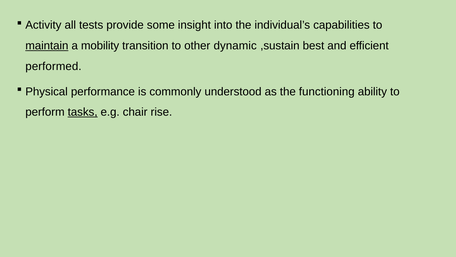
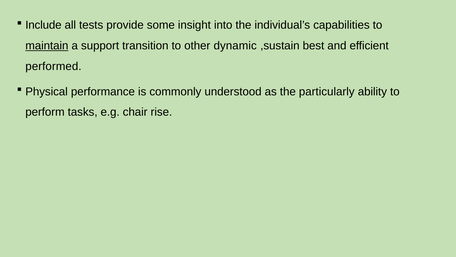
Activity: Activity -> Include
mobility: mobility -> support
functioning: functioning -> particularly
tasks underline: present -> none
